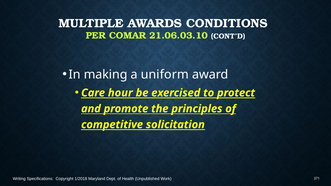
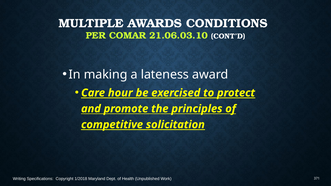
uniform: uniform -> lateness
